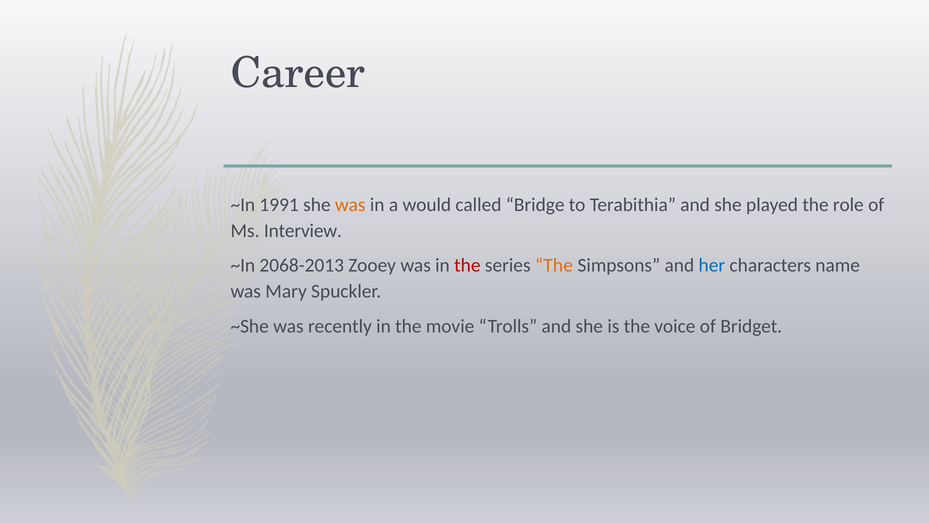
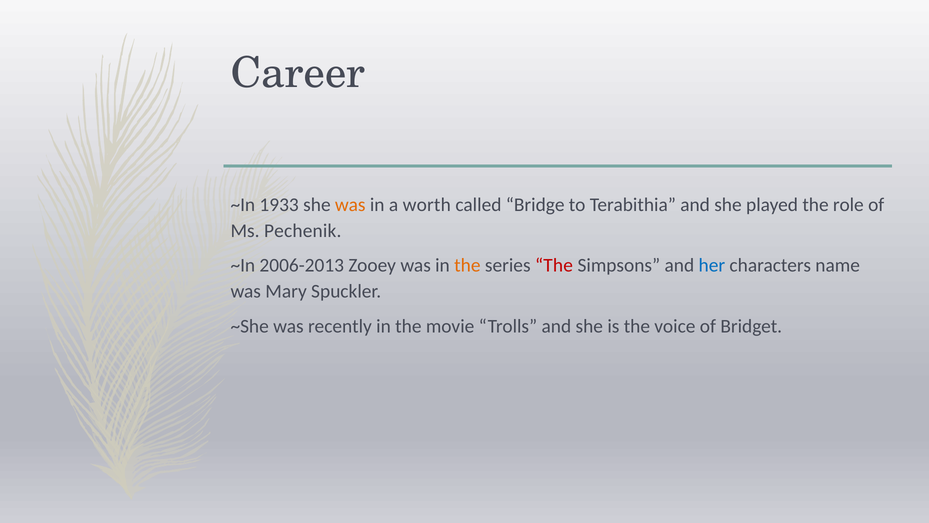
1991: 1991 -> 1933
would: would -> worth
Interview: Interview -> Pechenik
2068-2013: 2068-2013 -> 2006-2013
the at (467, 265) colour: red -> orange
The at (554, 265) colour: orange -> red
